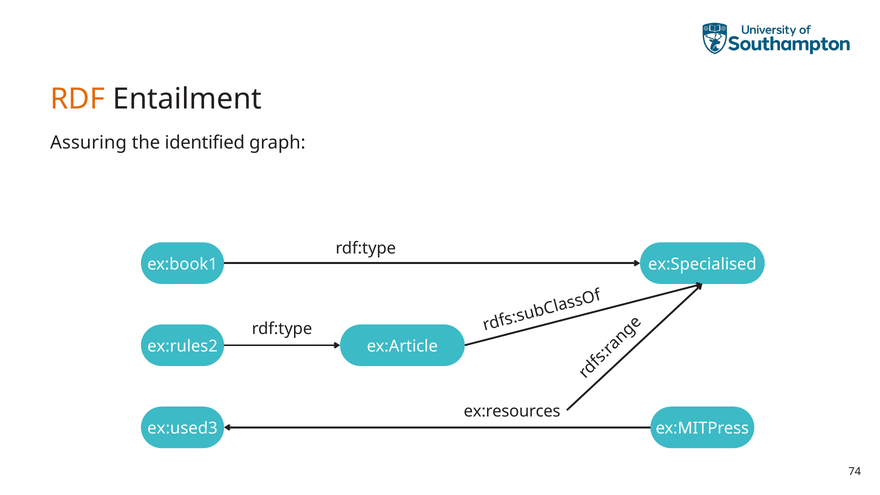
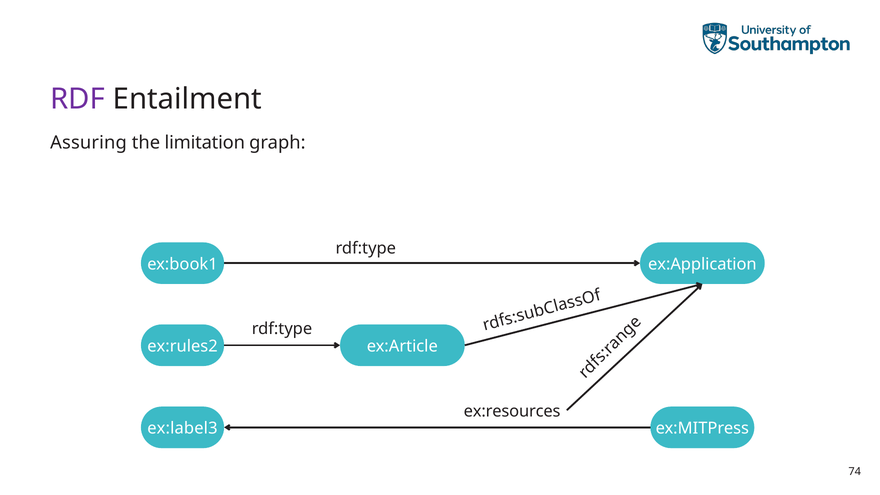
RDF colour: orange -> purple
identified: identified -> limitation
ex:Specialised: ex:Specialised -> ex:Application
ex:used3: ex:used3 -> ex:label3
